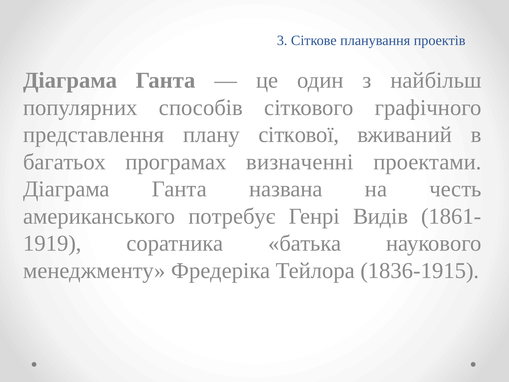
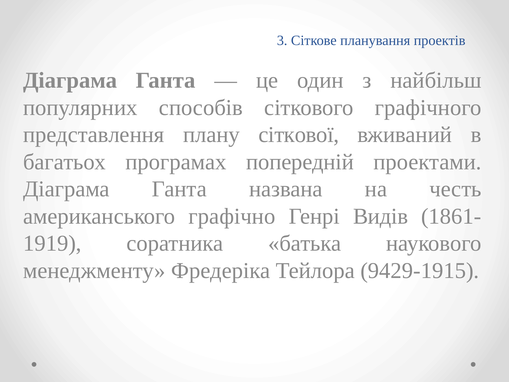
визначенні: визначенні -> попередній
потребує: потребує -> графічно
1836-1915: 1836-1915 -> 9429-1915
